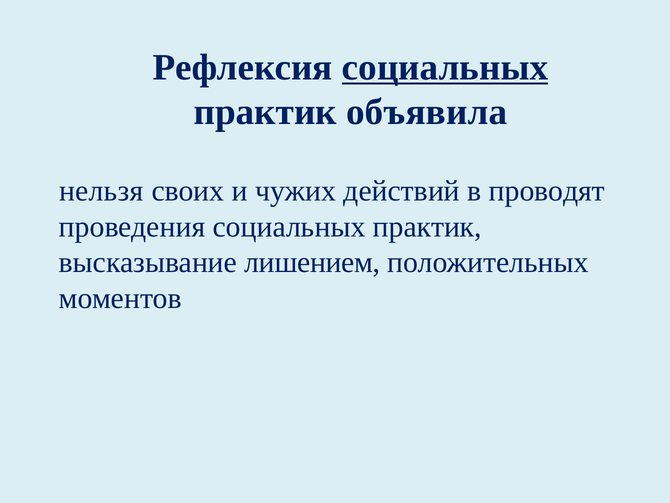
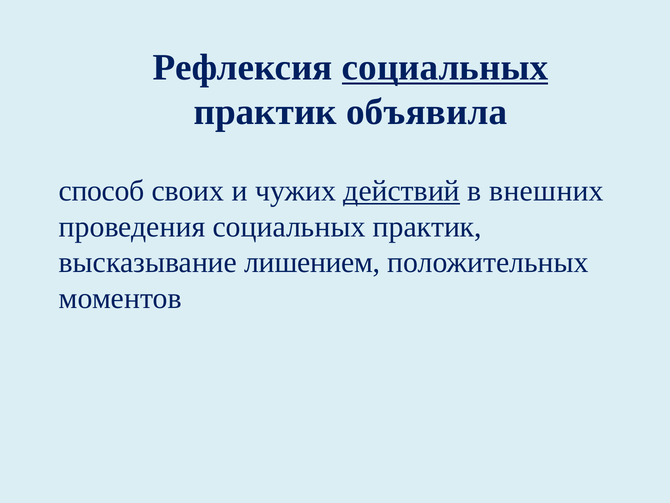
нельзя: нельзя -> способ
действий underline: none -> present
проводят: проводят -> внешних
